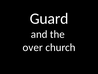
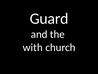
over: over -> with
